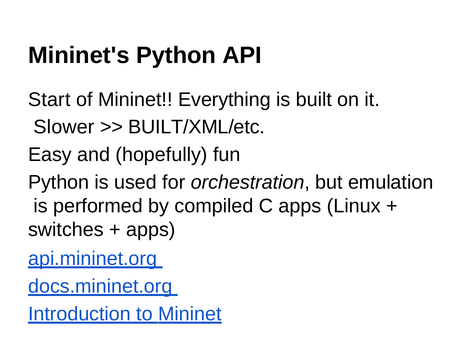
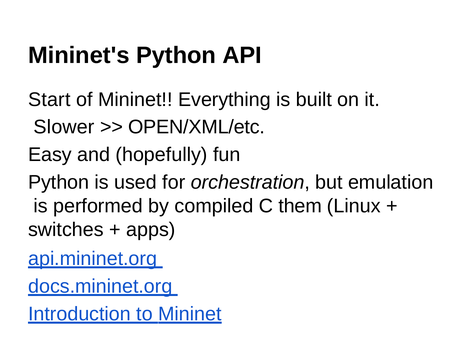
BUILT/XML/etc: BUILT/XML/etc -> OPEN/XML/etc
C apps: apps -> them
